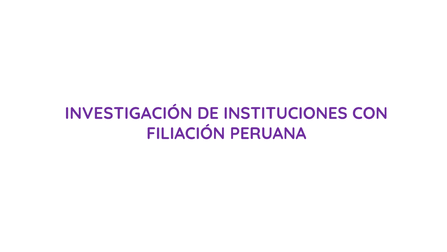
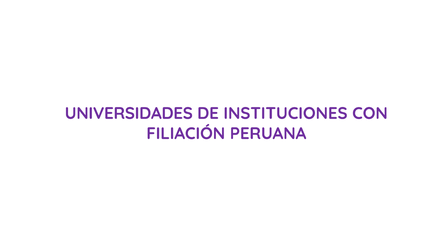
INVESTIGACIÓN: INVESTIGACIÓN -> UNIVERSIDADES
